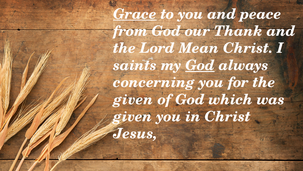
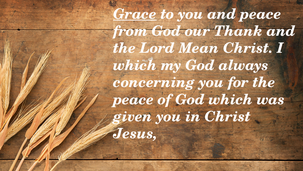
saints at (135, 65): saints -> which
God at (200, 65) underline: present -> none
given at (133, 99): given -> peace
